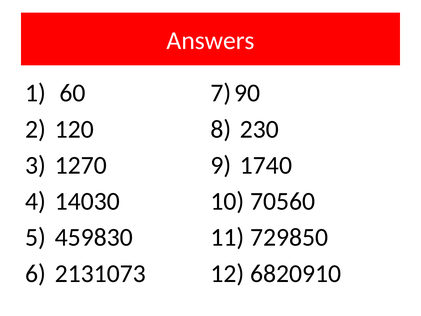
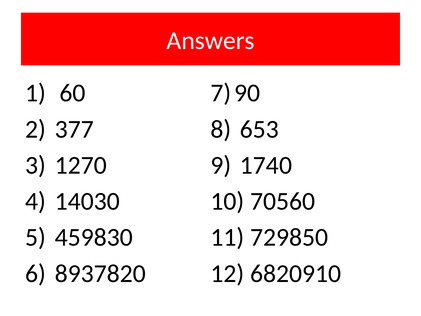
120: 120 -> 377
230: 230 -> 653
2131073: 2131073 -> 8937820
